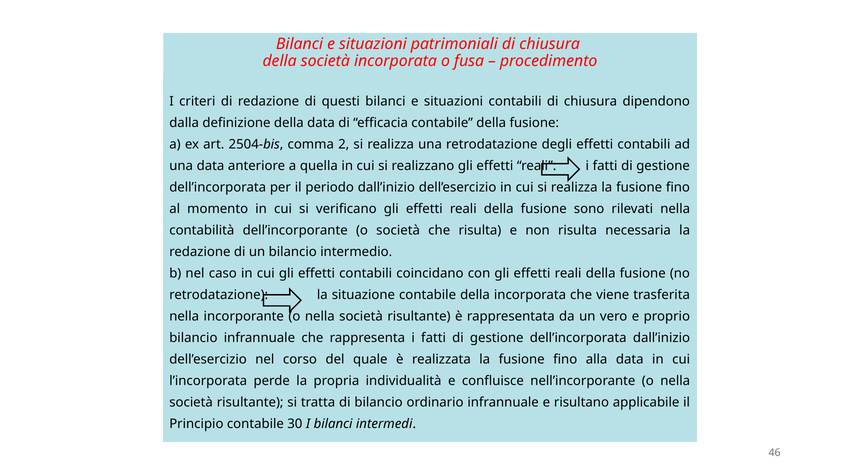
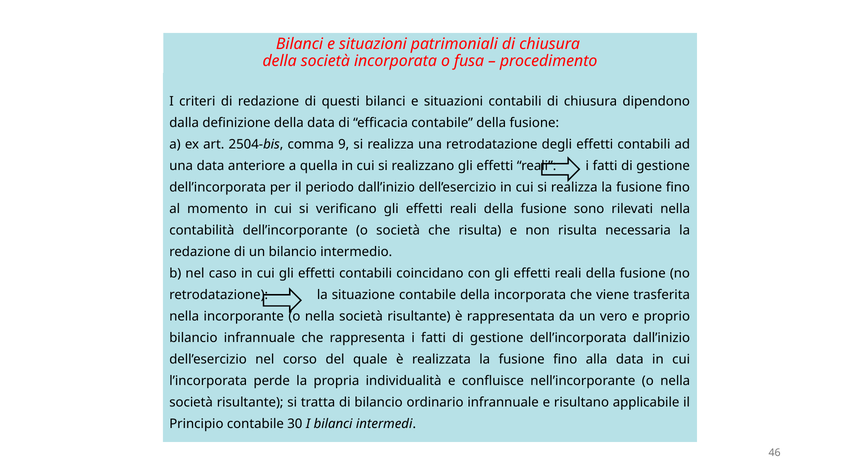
2: 2 -> 9
